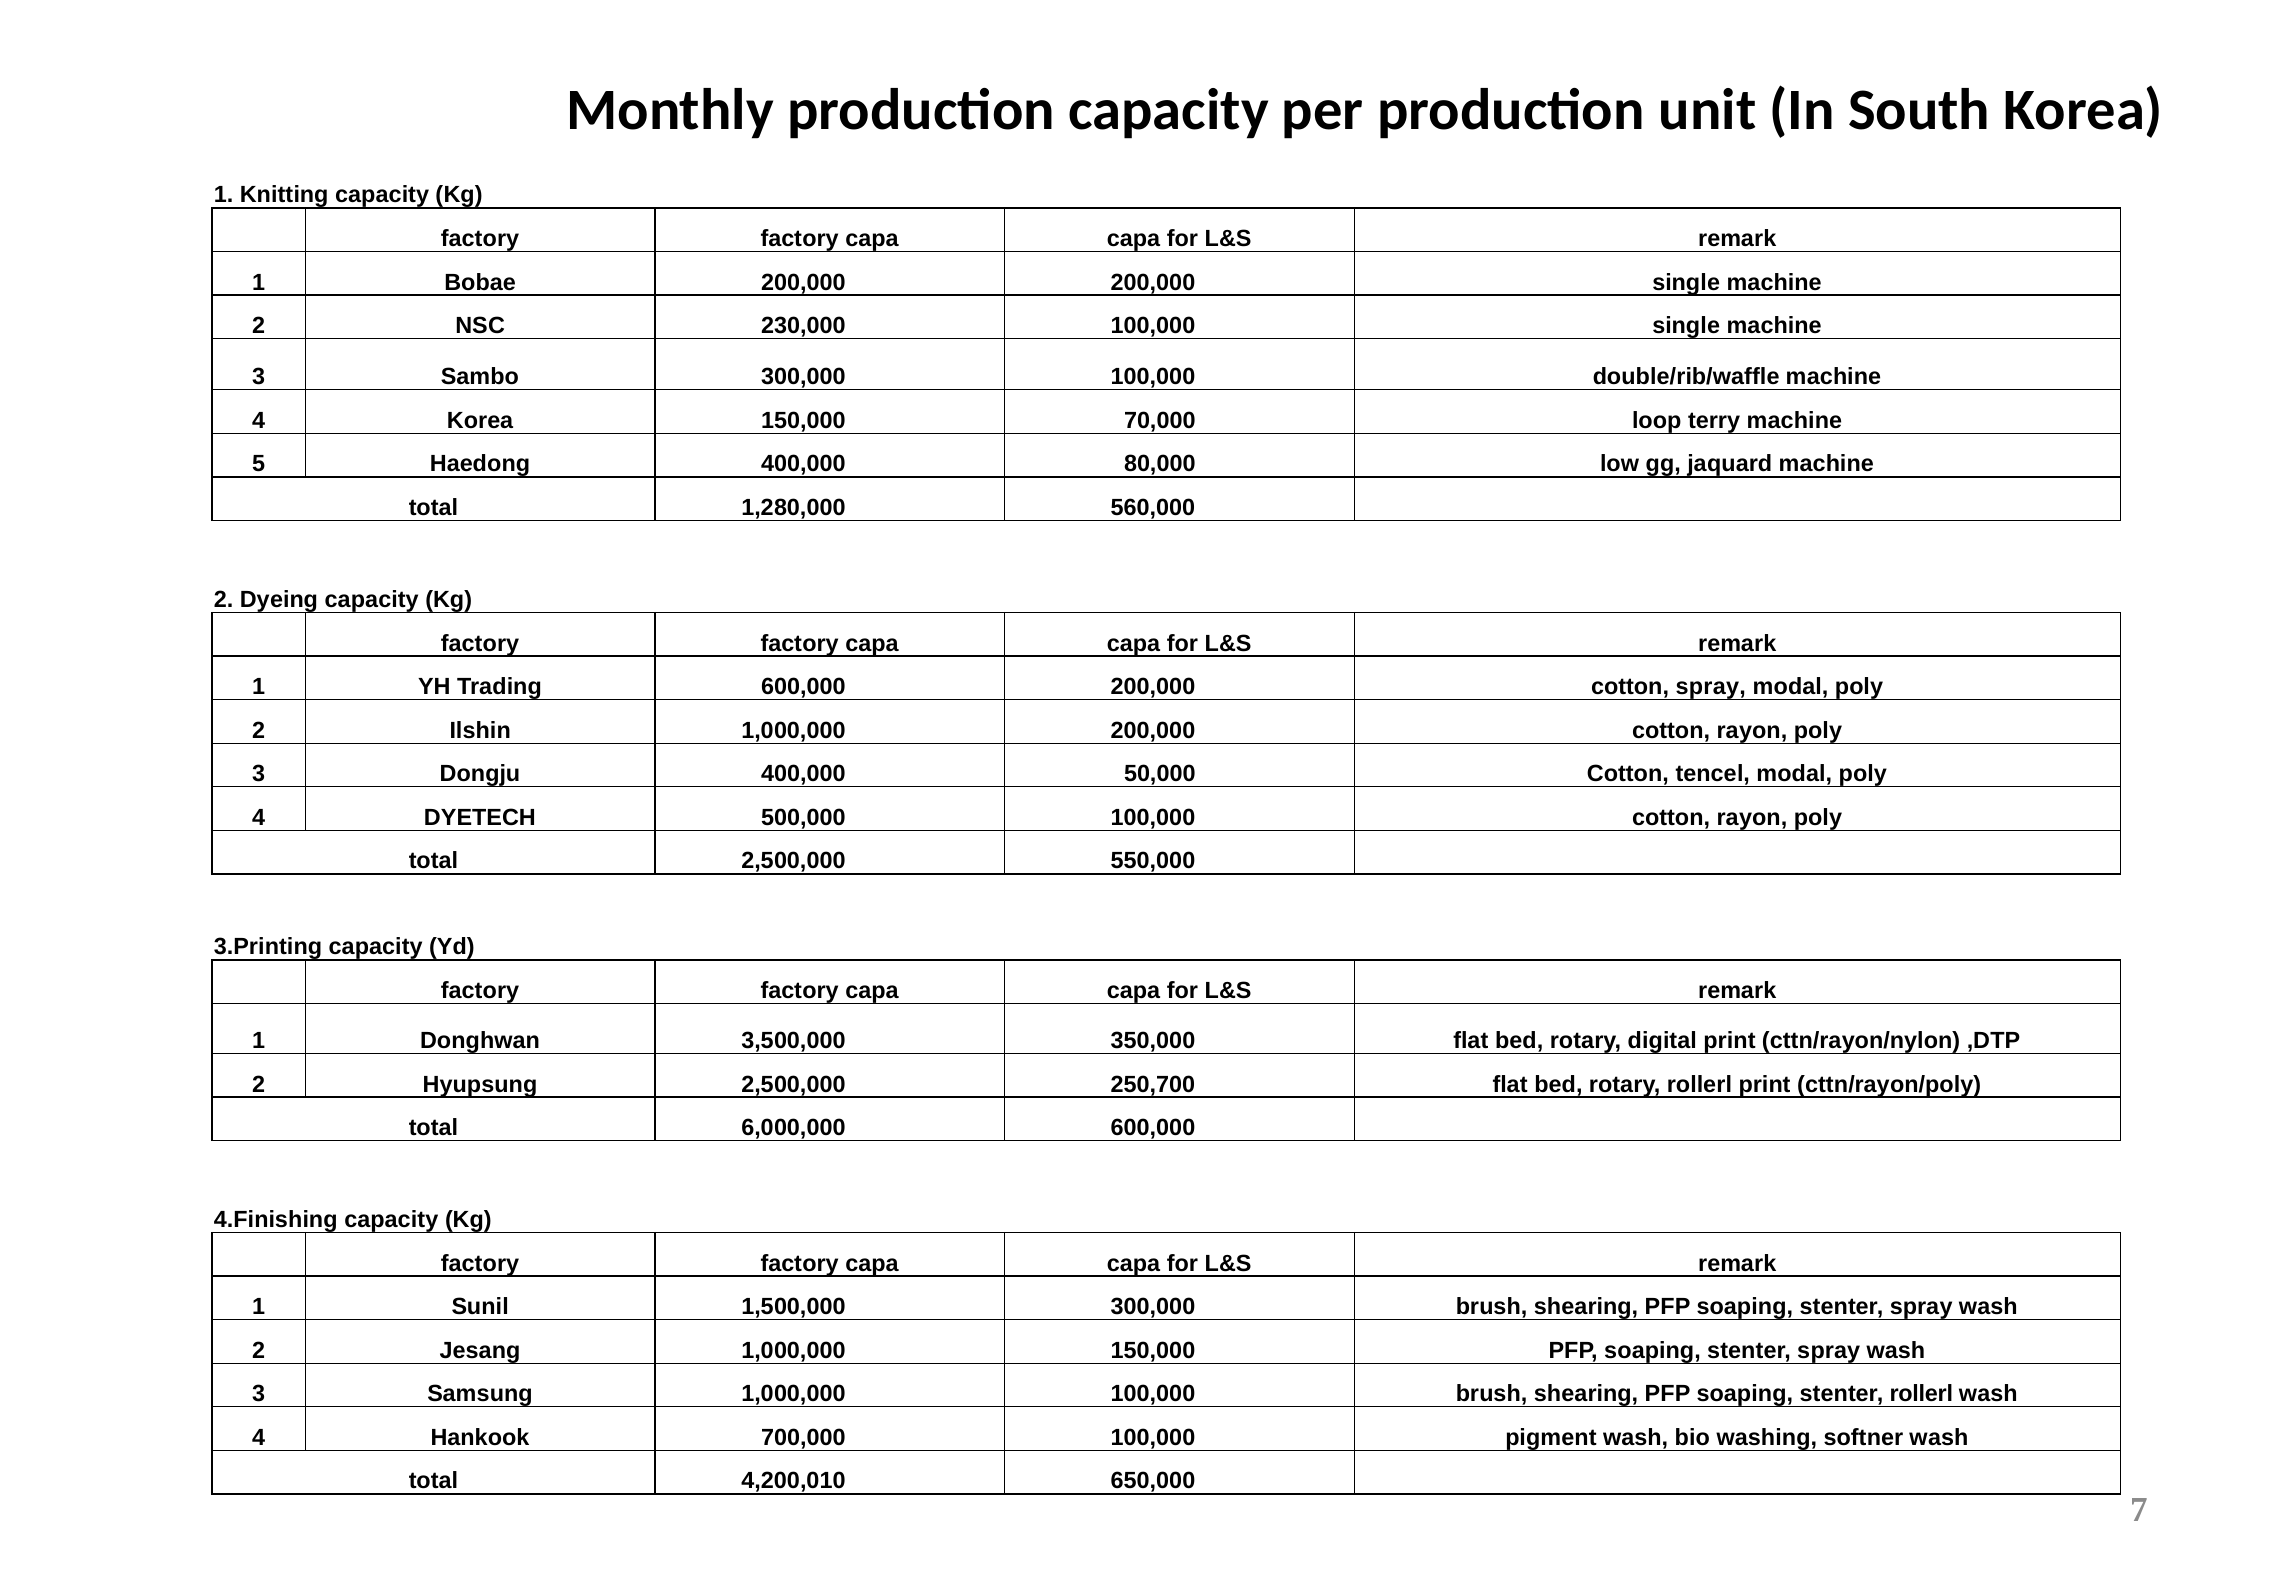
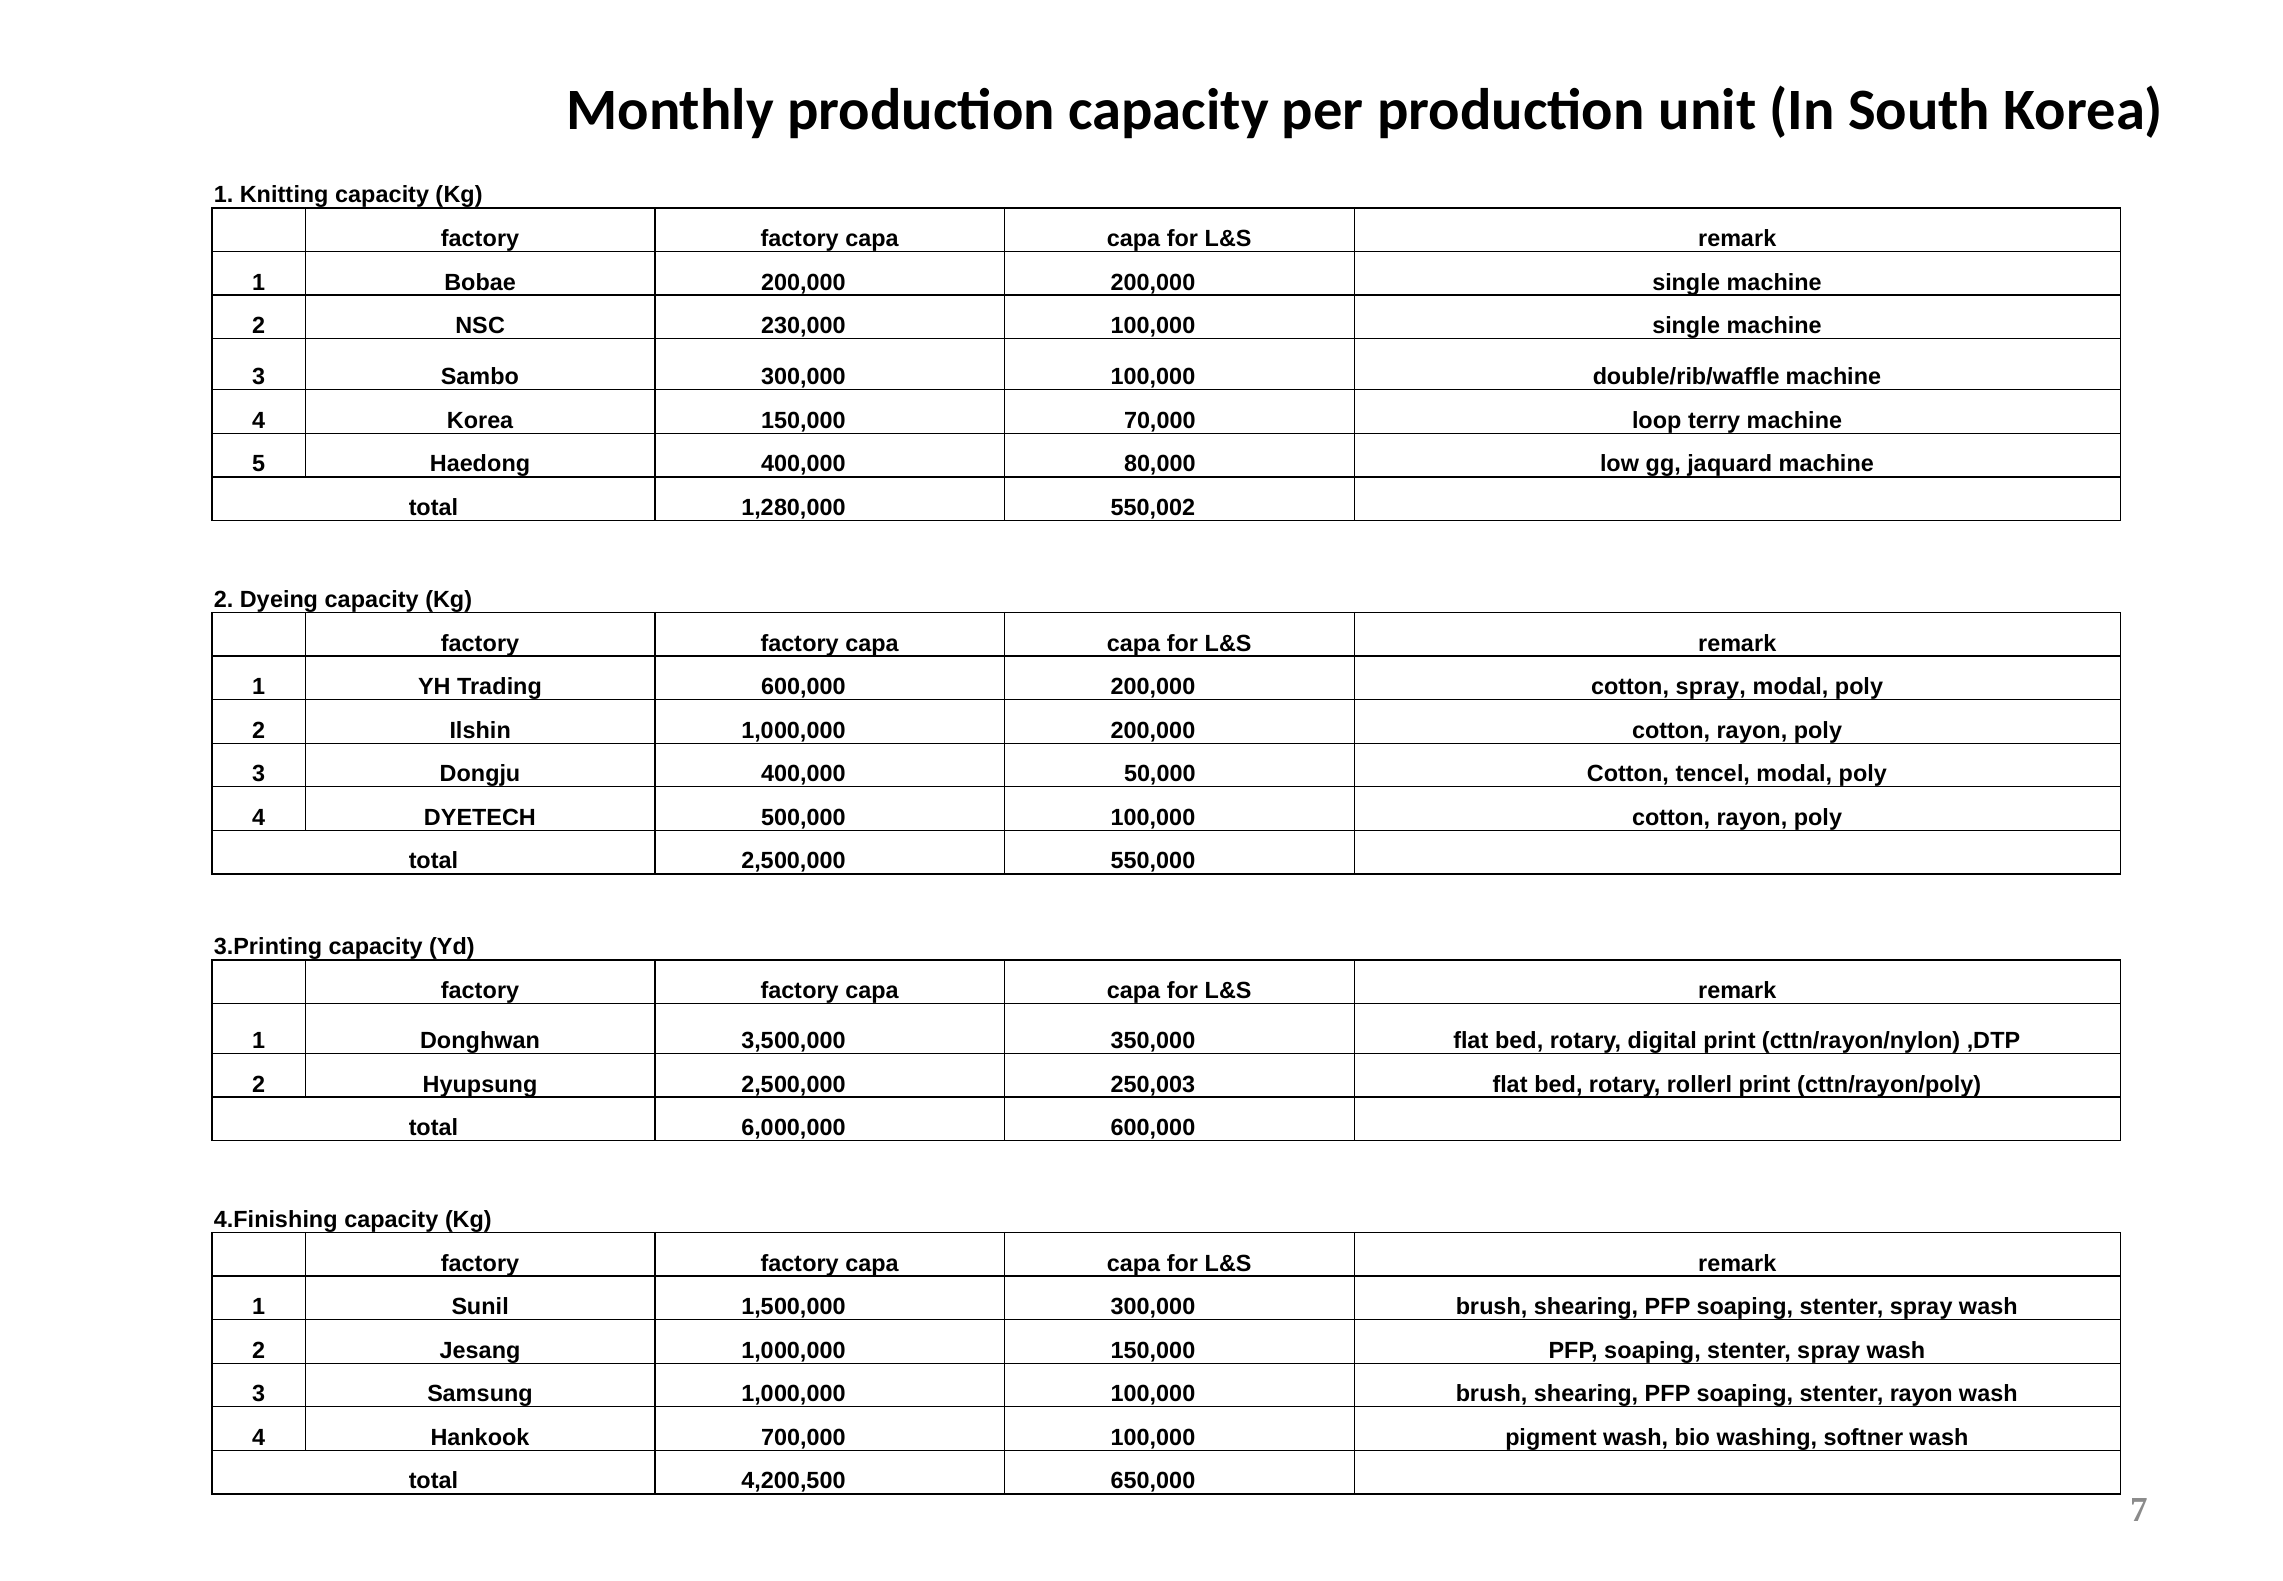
560,000: 560,000 -> 550,002
250,700: 250,700 -> 250,003
stenter rollerl: rollerl -> rayon
4,200,010: 4,200,010 -> 4,200,500
